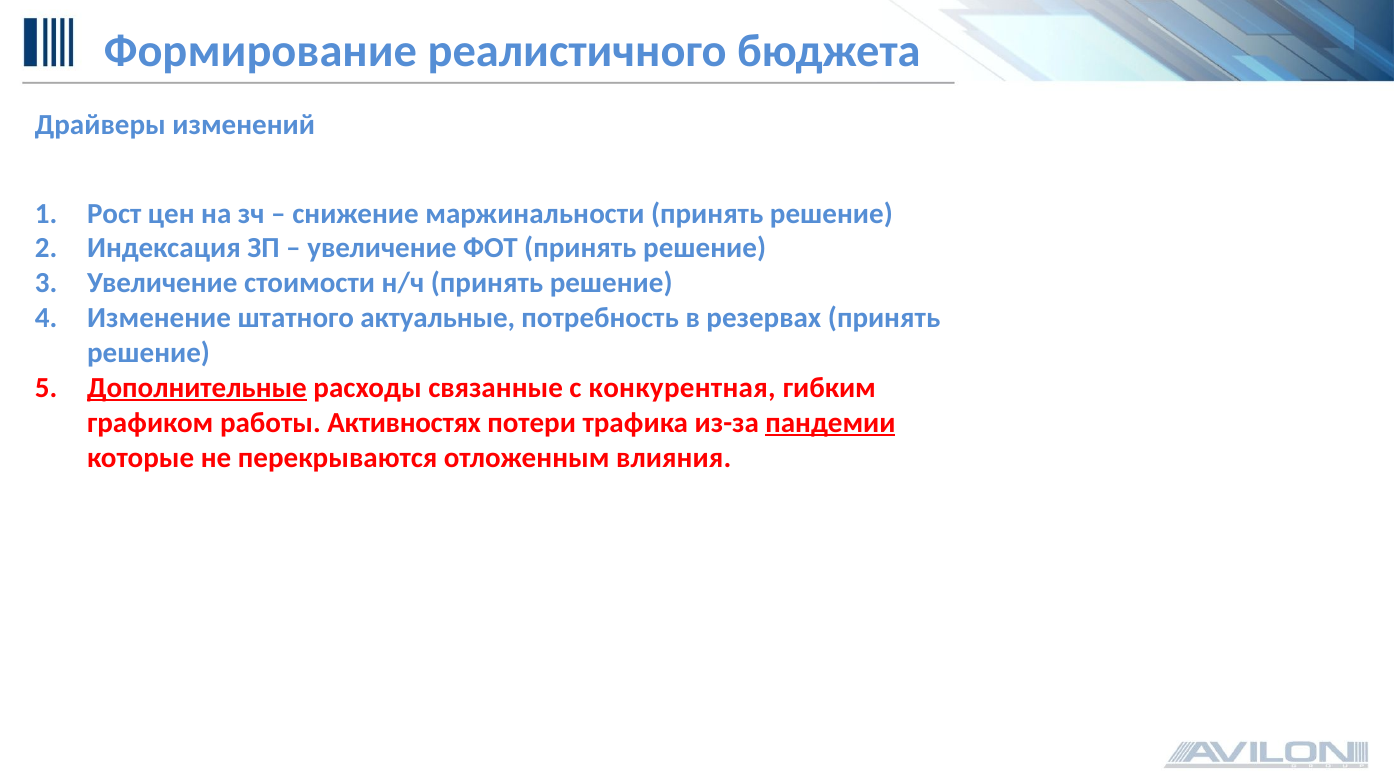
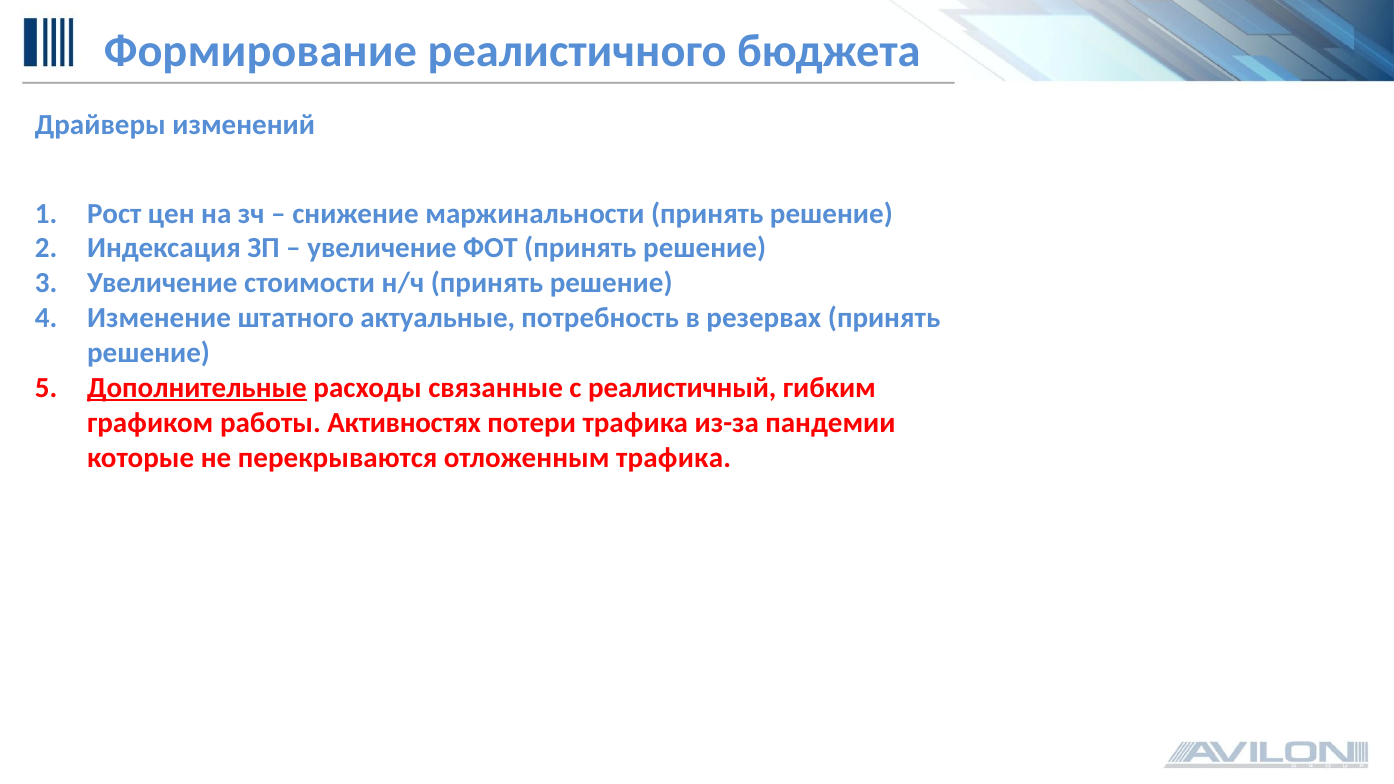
конкурентная: конкурентная -> реалистичный
пандемии underline: present -> none
отложенным влияния: влияния -> трафика
